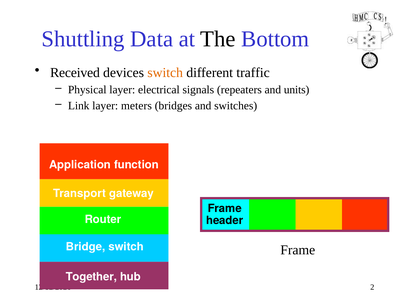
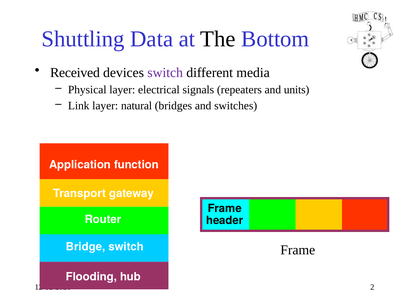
switch at (165, 73) colour: orange -> purple
traffic: traffic -> media
meters: meters -> natural
Together: Together -> Flooding
